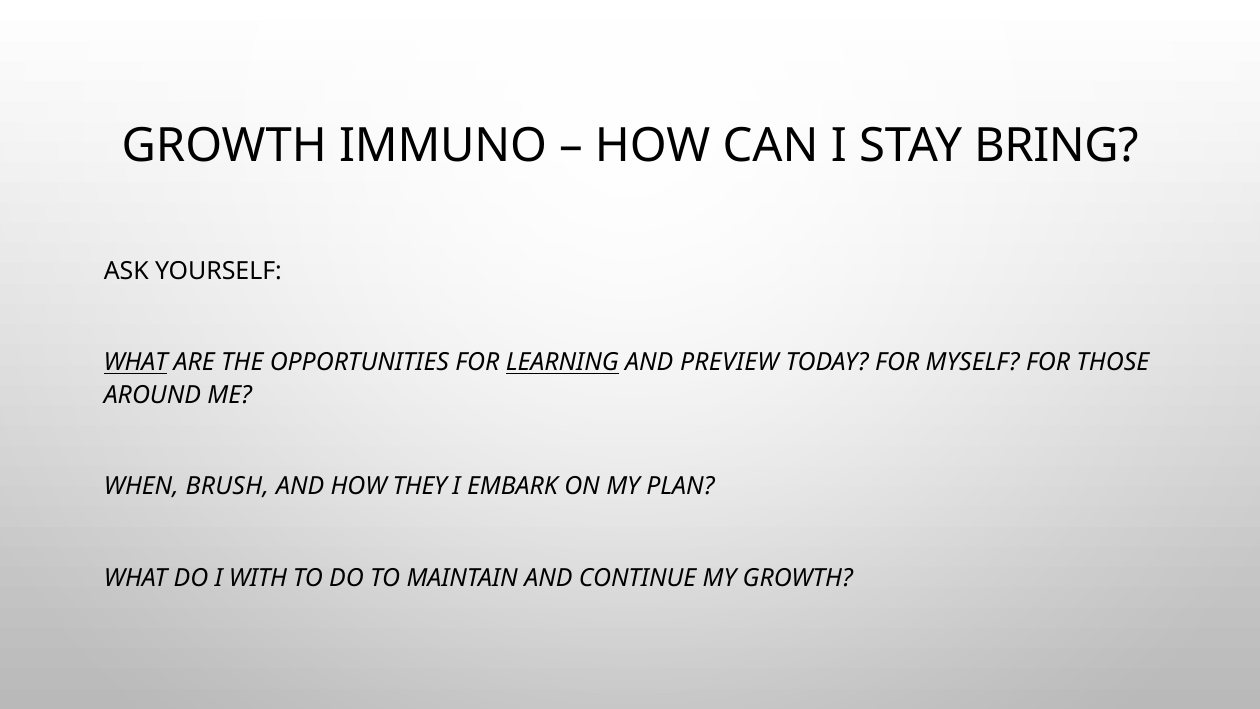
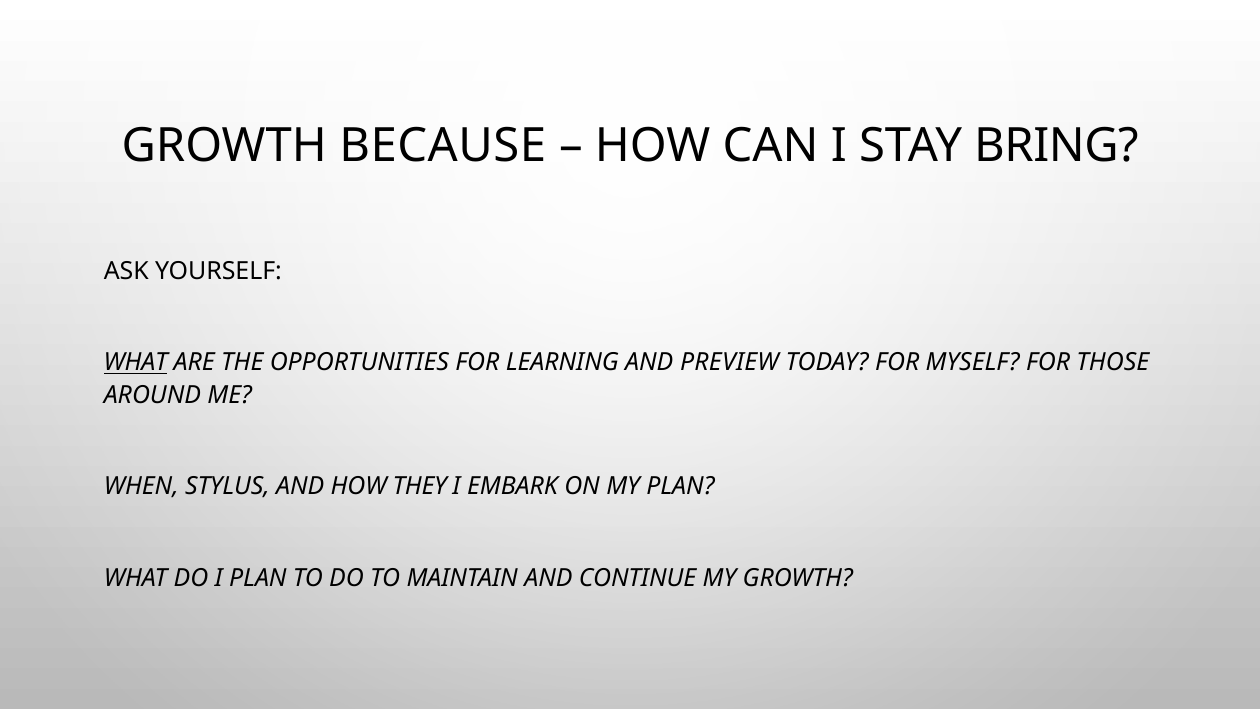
IMMUNO: IMMUNO -> BECAUSE
LEARNING underline: present -> none
BRUSH: BRUSH -> STYLUS
I WITH: WITH -> PLAN
